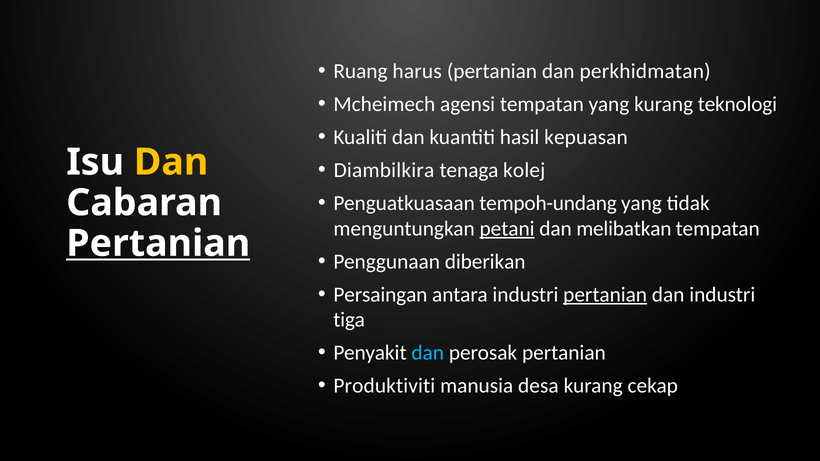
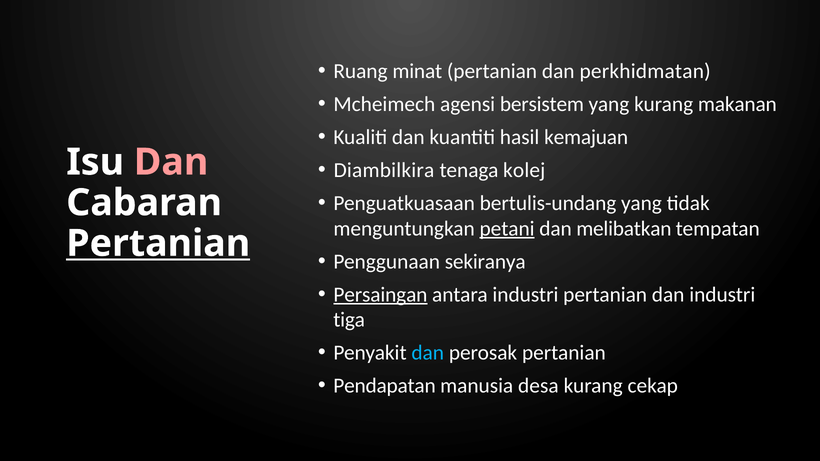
harus: harus -> minat
agensi tempatan: tempatan -> bersistem
teknologi: teknologi -> makanan
kepuasan: kepuasan -> kemajuan
Dan at (171, 162) colour: yellow -> pink
tempoh-undang: tempoh-undang -> bertulis-undang
diberikan: diberikan -> sekiranya
Persaingan underline: none -> present
pertanian at (605, 295) underline: present -> none
Produktiviti: Produktiviti -> Pendapatan
